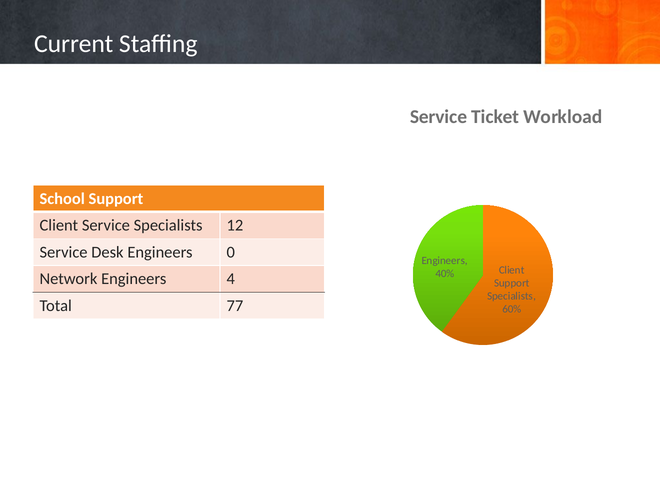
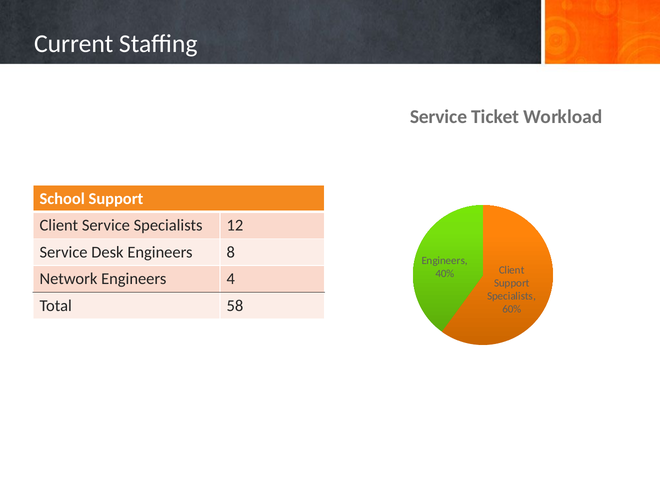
0: 0 -> 8
77: 77 -> 58
